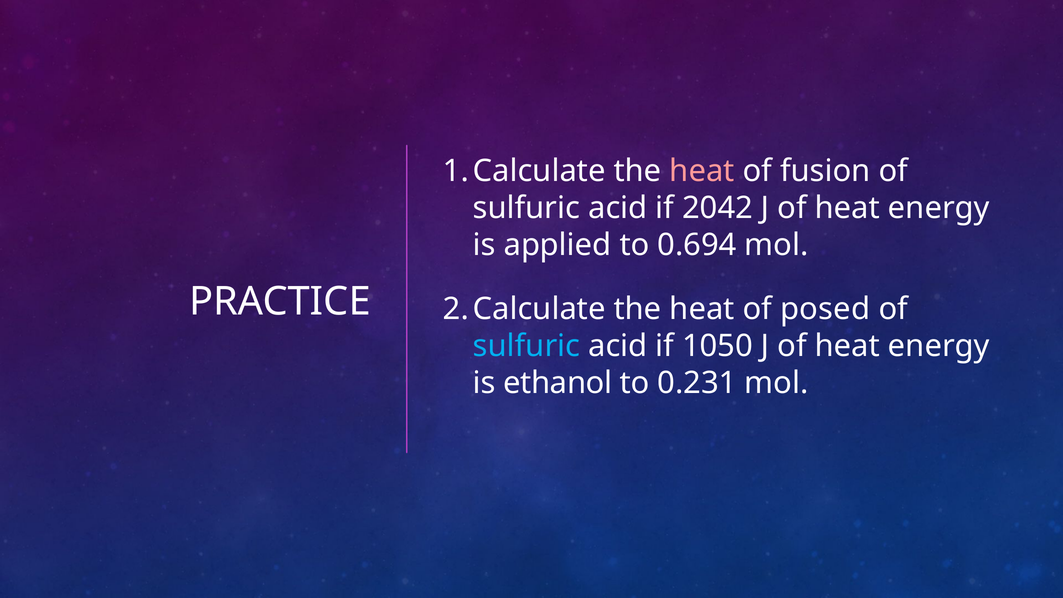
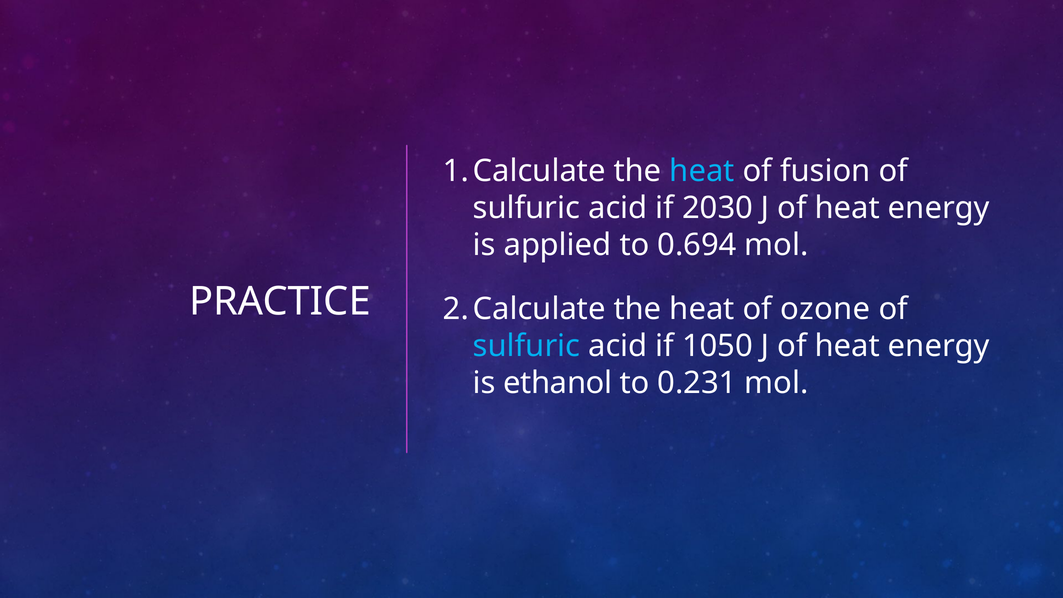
heat at (702, 171) colour: pink -> light blue
2042: 2042 -> 2030
posed: posed -> ozone
